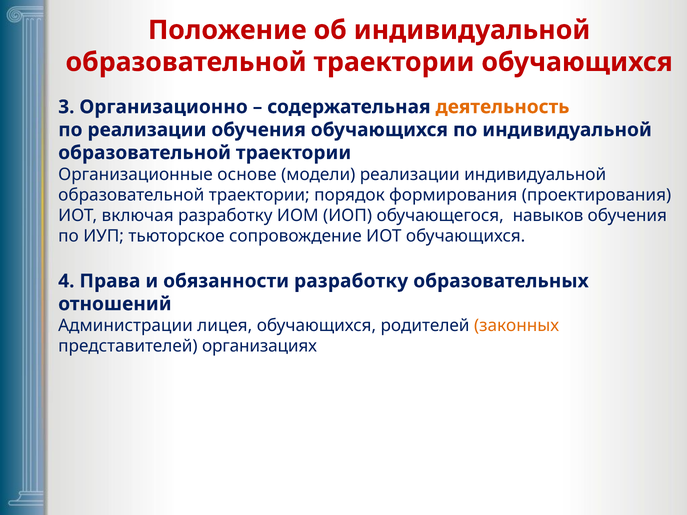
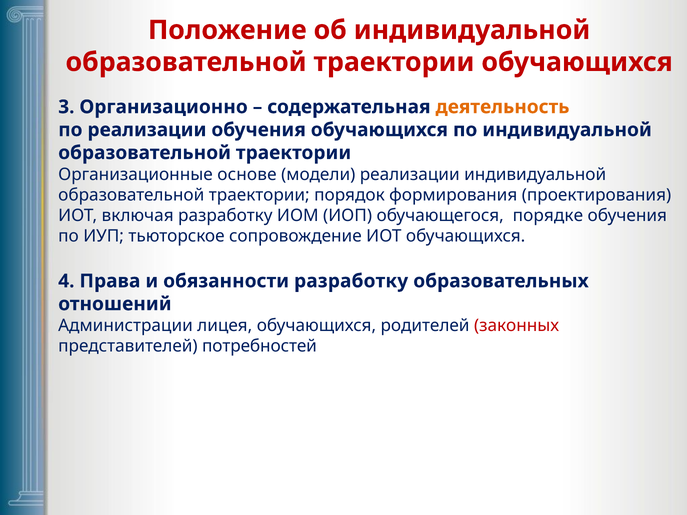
навыков: навыков -> порядке
законных colour: orange -> red
организациях: организациях -> потребностей
